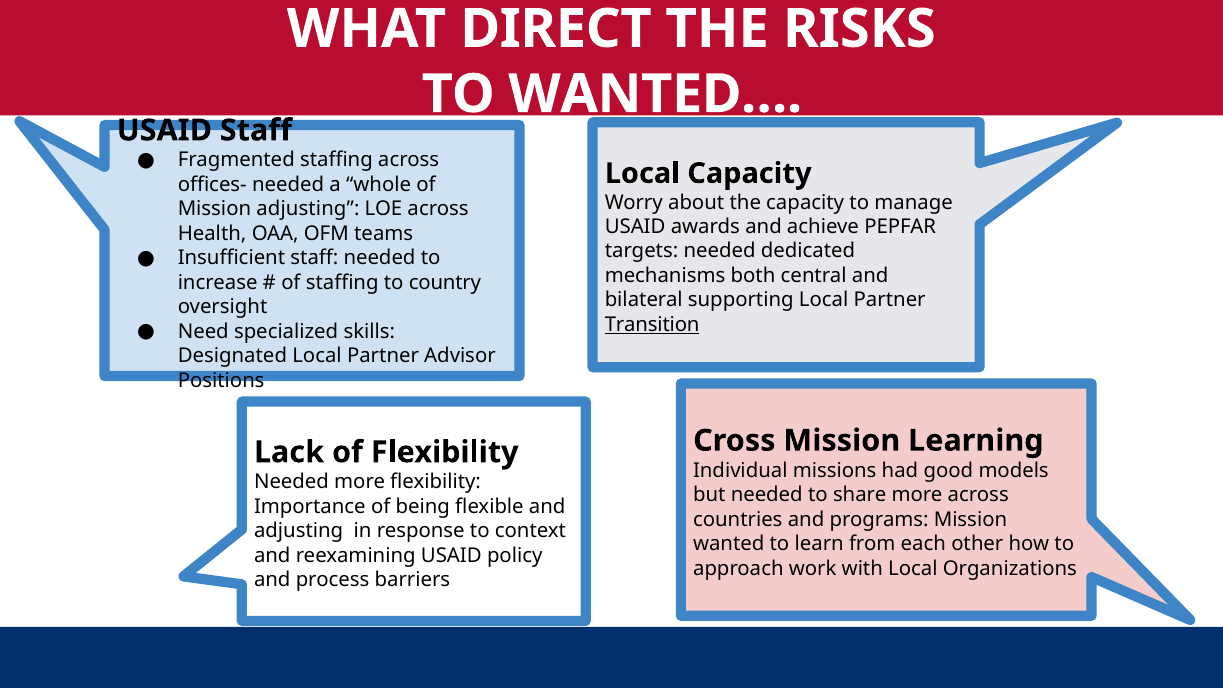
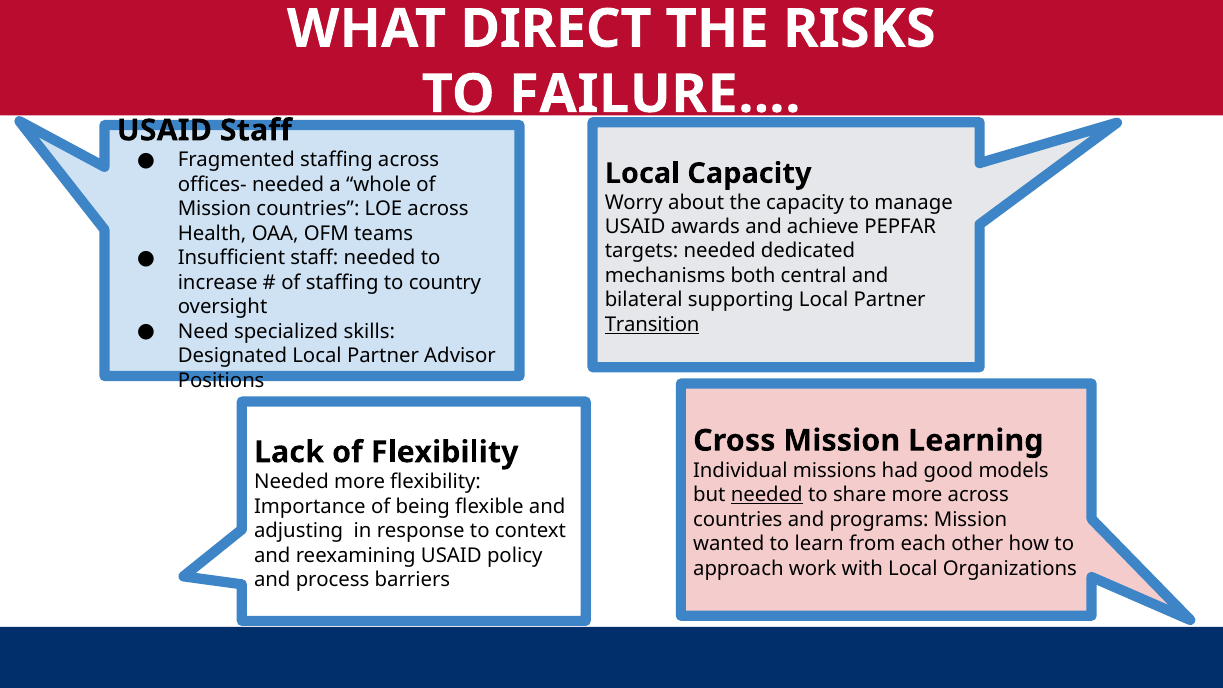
WANTED…: WANTED… -> FAILURE…
Mission adjusting: adjusting -> countries
needed at (767, 495) underline: none -> present
